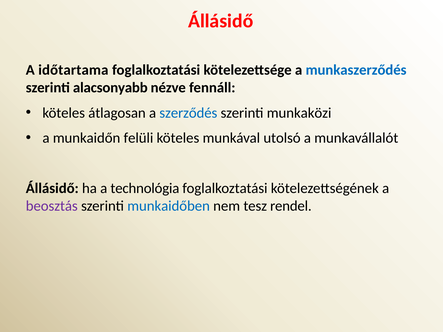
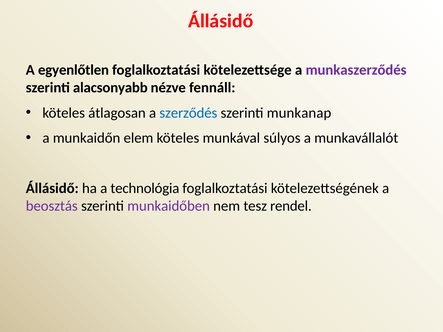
időtartama: időtartama -> egyenlőtlen
munkaszerződés colour: blue -> purple
munkaközi: munkaközi -> munkanap
felüli: felüli -> elem
utolsó: utolsó -> súlyos
munkaidőben colour: blue -> purple
